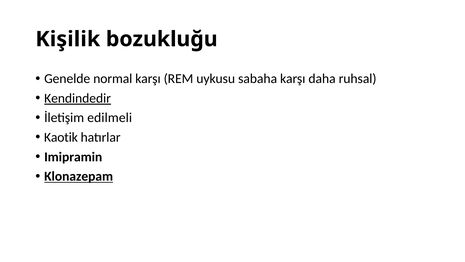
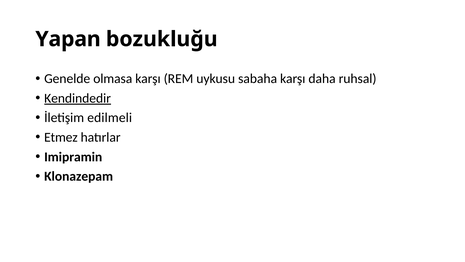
Kişilik: Kişilik -> Yapan
normal: normal -> olmasa
Kaotik: Kaotik -> Etmez
Klonazepam underline: present -> none
